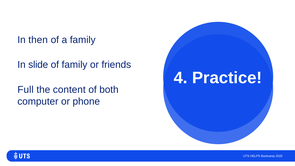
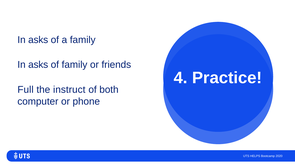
then at (38, 40): then -> asks
slide at (38, 65): slide -> asks
content: content -> instruct
